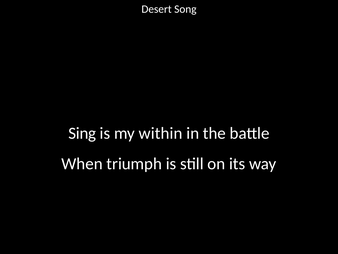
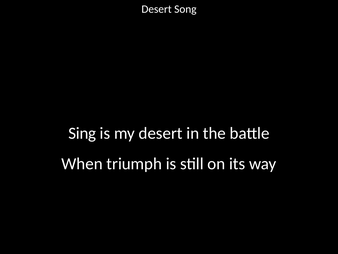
my within: within -> desert
